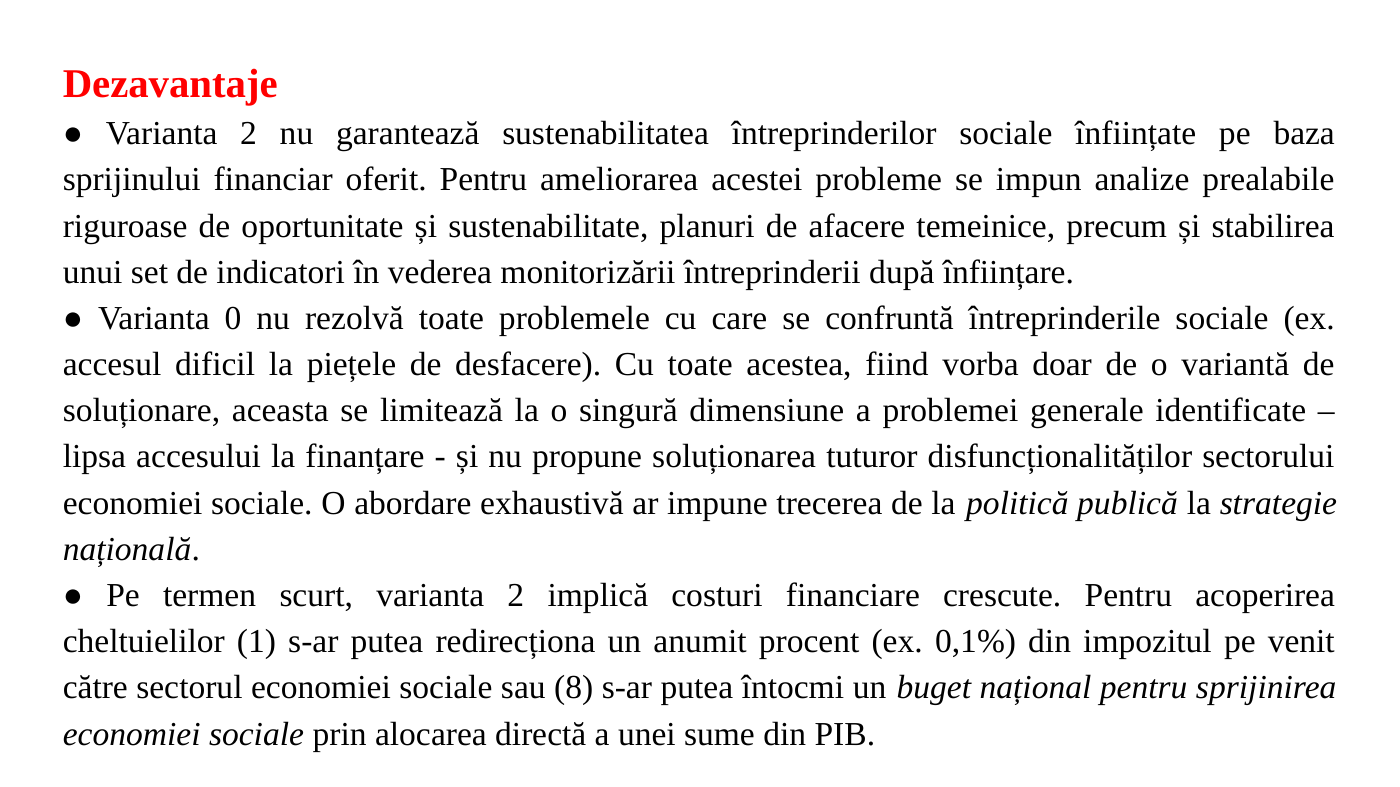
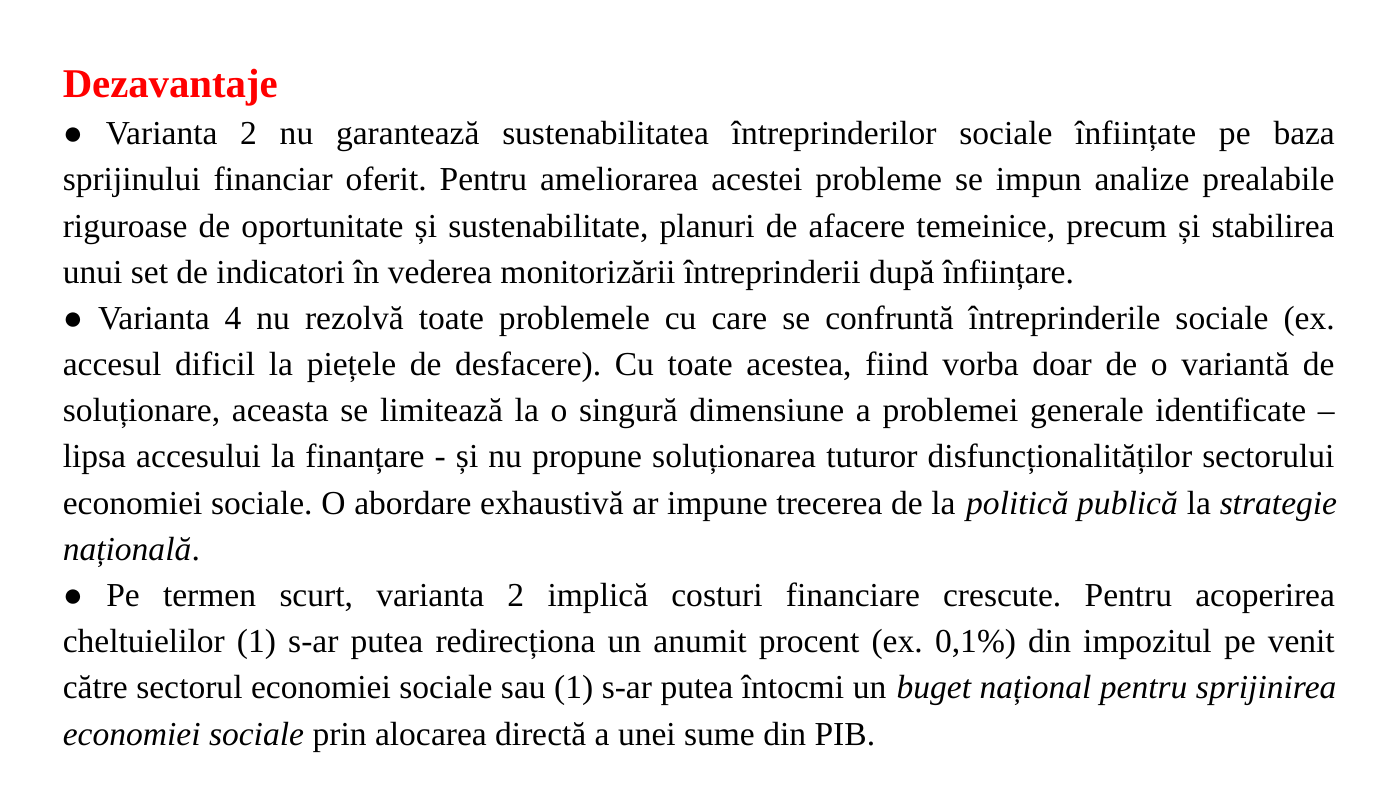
0: 0 -> 4
sau 8: 8 -> 1
